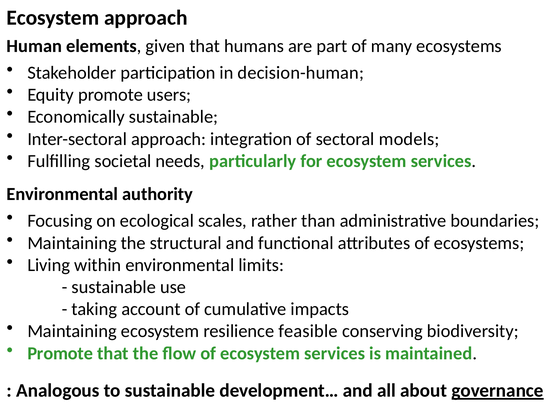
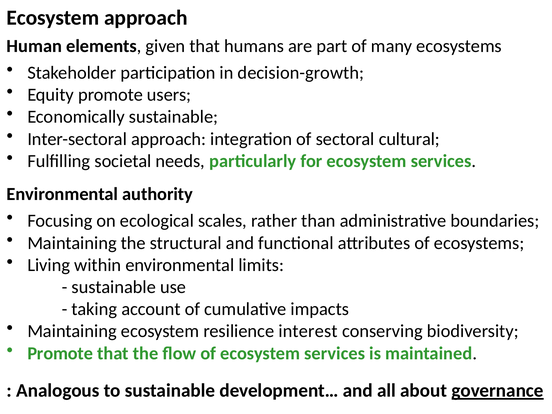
decision-human: decision-human -> decision-growth
models: models -> cultural
feasible: feasible -> interest
